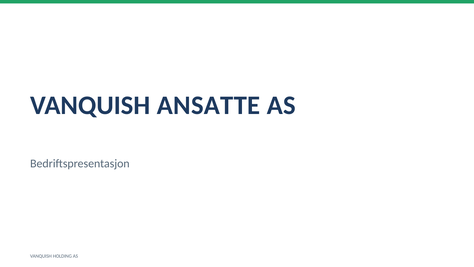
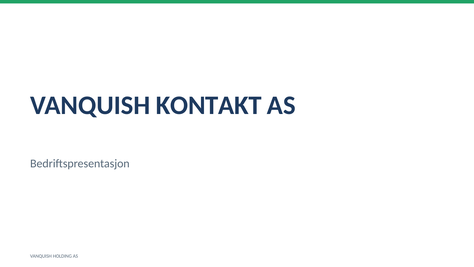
ANSATTE: ANSATTE -> KONTAKT
